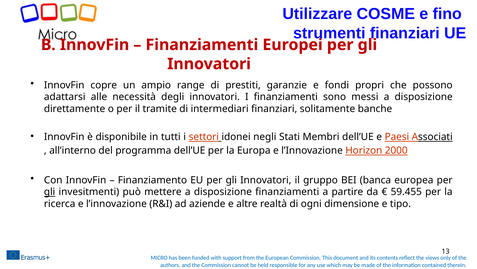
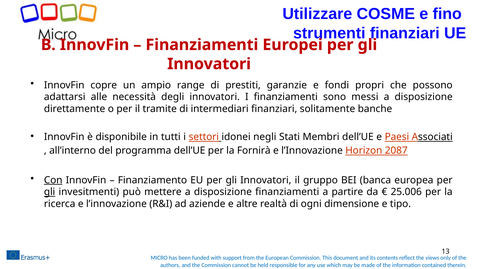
Europa: Europa -> Fornirà
2000: 2000 -> 2087
Con underline: none -> present
59.455: 59.455 -> 25.006
